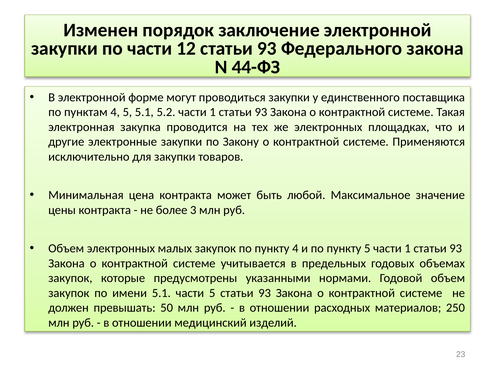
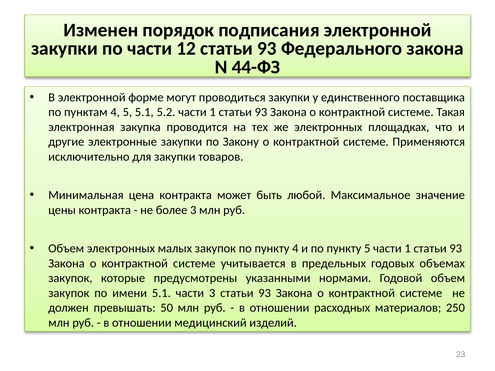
заключение: заключение -> подписания
части 5: 5 -> 3
